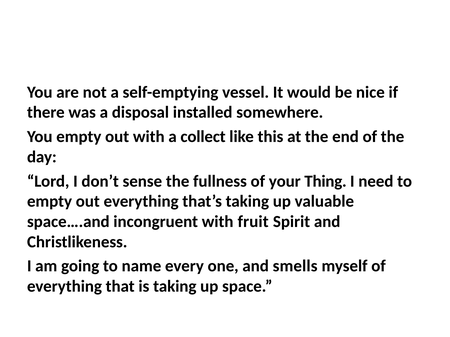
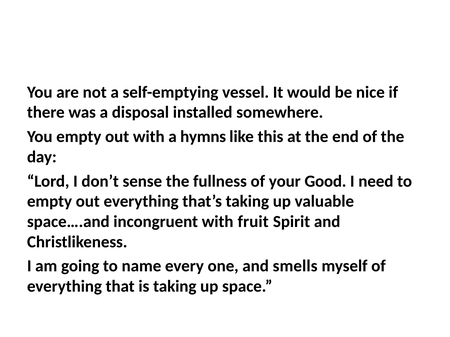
collect: collect -> hymns
Thing: Thing -> Good
